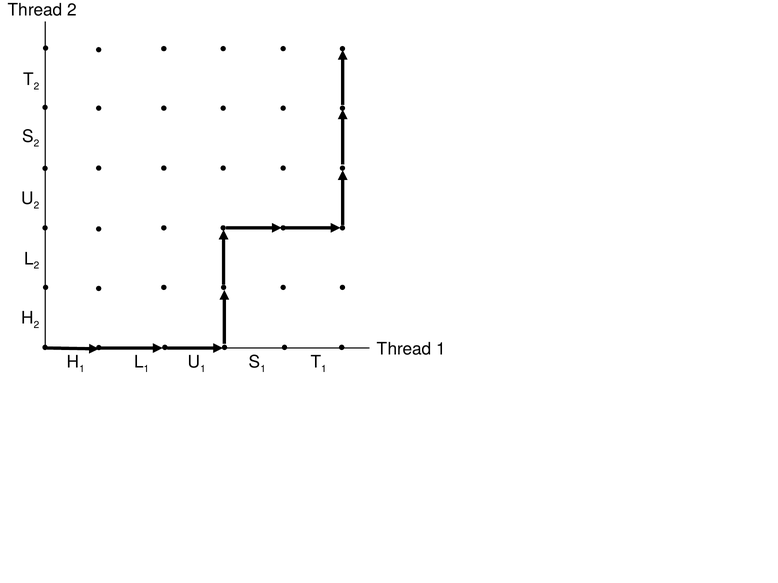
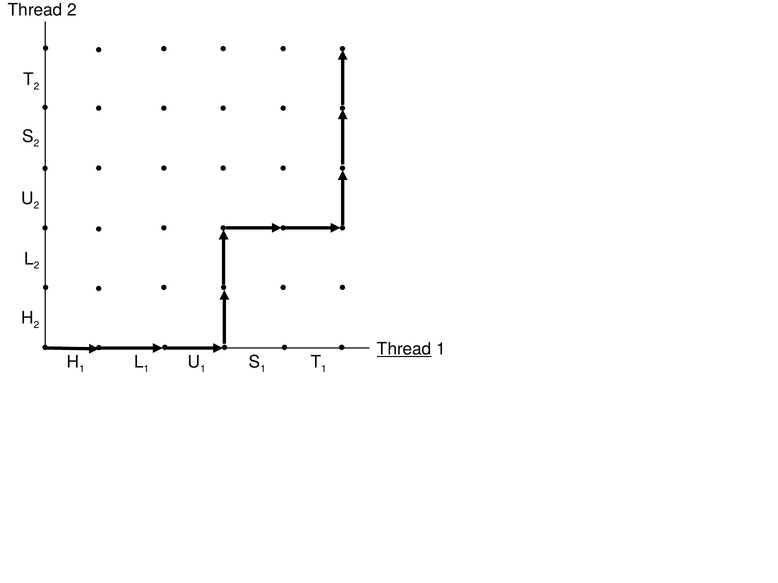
Thread at (404, 349) underline: none -> present
